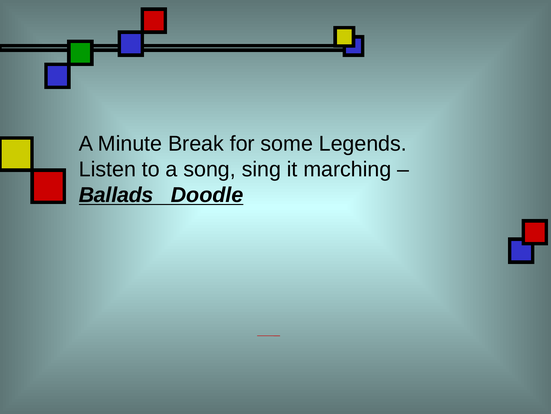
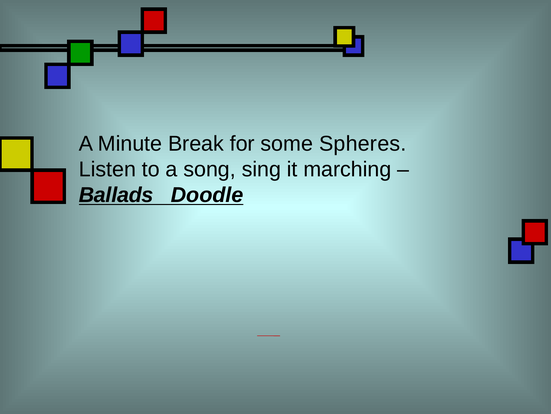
Legends: Legends -> Spheres
